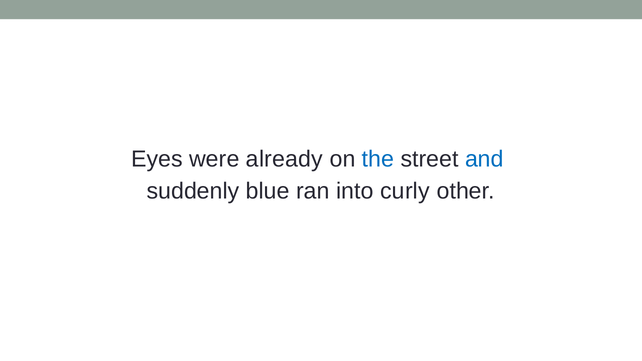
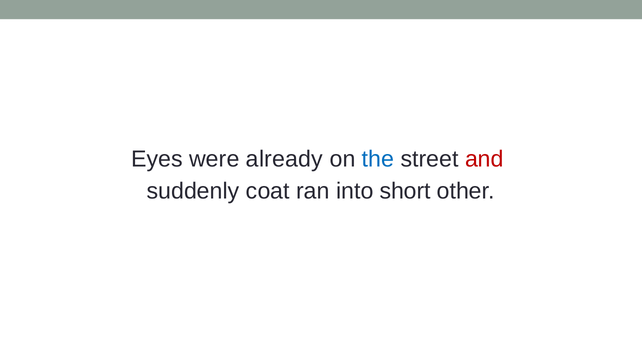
and colour: blue -> red
blue: blue -> coat
curly: curly -> short
